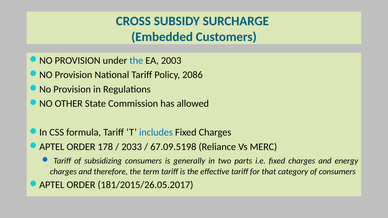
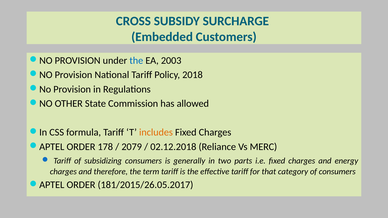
2086: 2086 -> 2018
includes colour: blue -> orange
2033: 2033 -> 2079
67.09.5198: 67.09.5198 -> 02.12.2018
